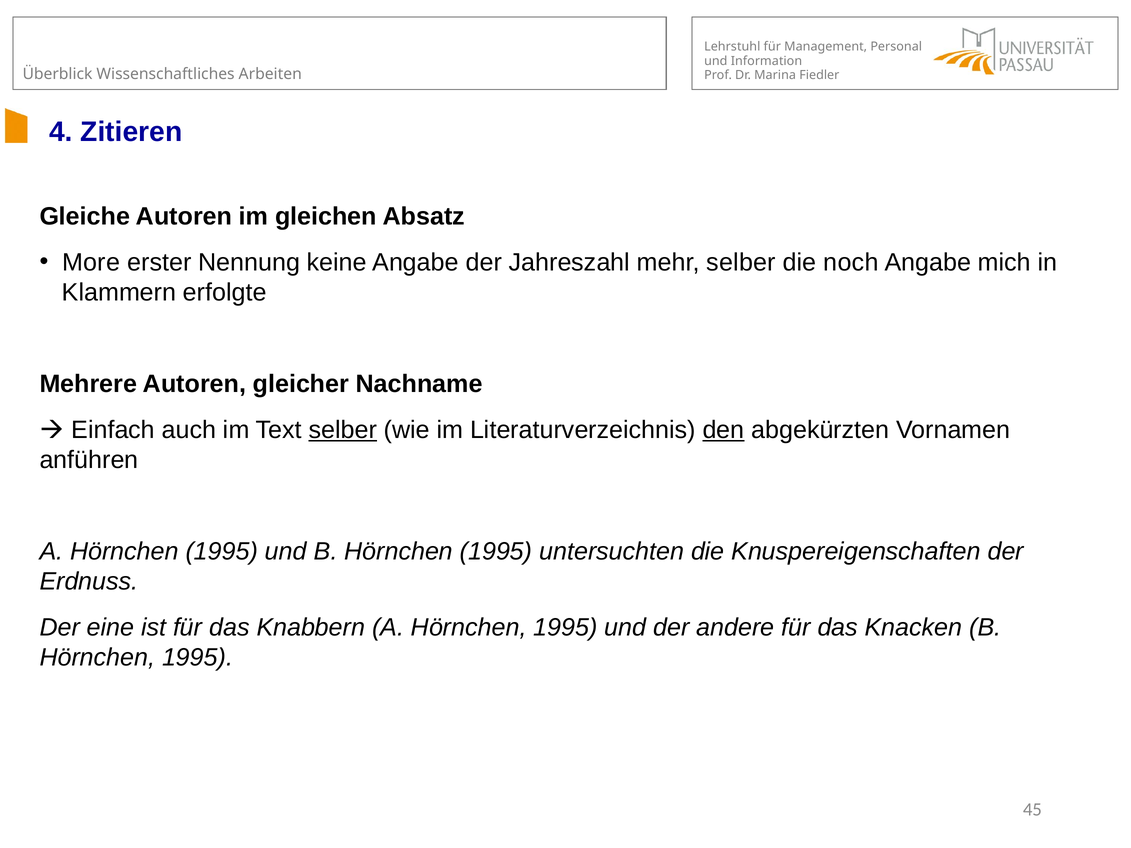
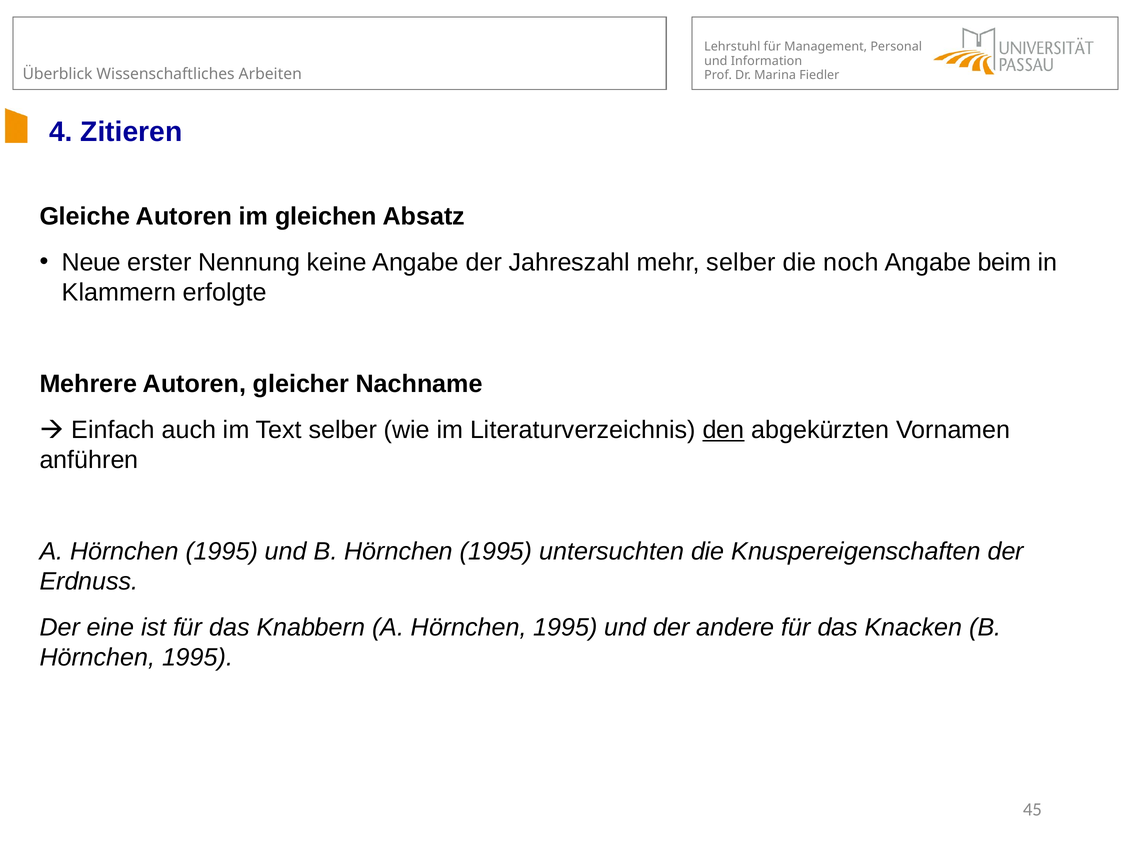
More: More -> Neue
mich: mich -> beim
selber at (343, 430) underline: present -> none
